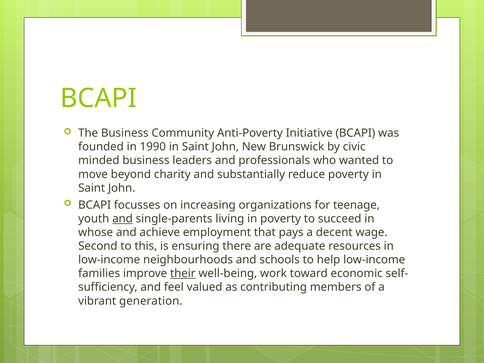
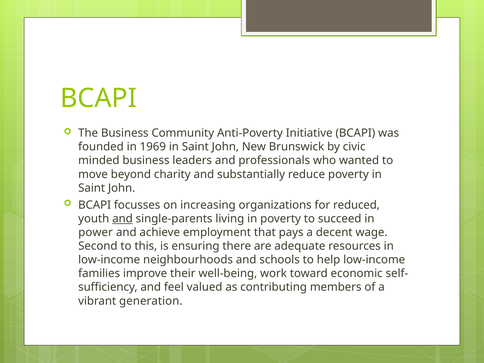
1990: 1990 -> 1969
teenage: teenage -> reduced
whose: whose -> power
their underline: present -> none
